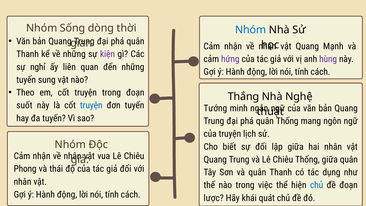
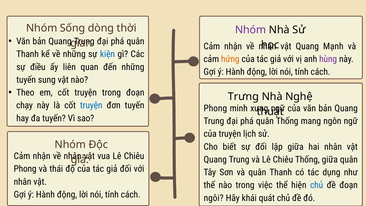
Nhóm at (251, 30) colour: blue -> purple
kiện colour: purple -> blue
hứng colour: purple -> orange
nghỉ: nghỉ -> điều
Thắng: Thắng -> Trưng
suốt: suốt -> chạy
Tướng at (215, 108): Tướng -> Phong
ngắn: ngắn -> xưng
lược: lược -> ngôi
